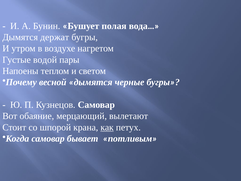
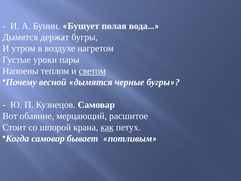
водой: водой -> уроки
светом underline: none -> present
вылетают: вылетают -> расшитое
